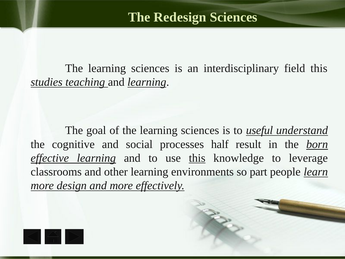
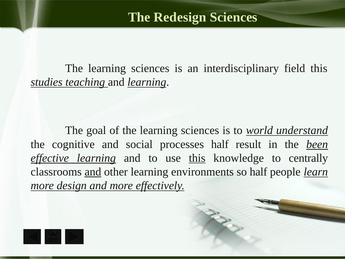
useful: useful -> world
born: born -> been
leverage: leverage -> centrally
and at (93, 172) underline: none -> present
so part: part -> half
